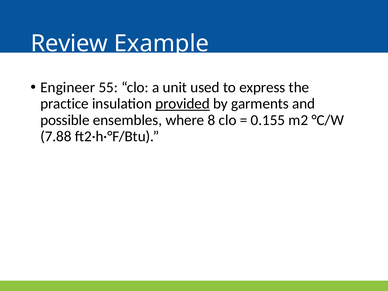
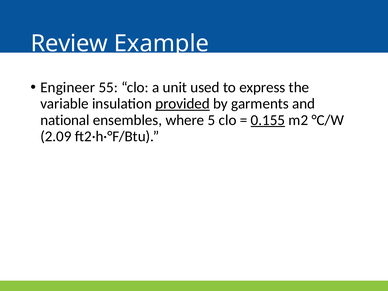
practice: practice -> variable
possible: possible -> national
8: 8 -> 5
0.155 underline: none -> present
7.88: 7.88 -> 2.09
